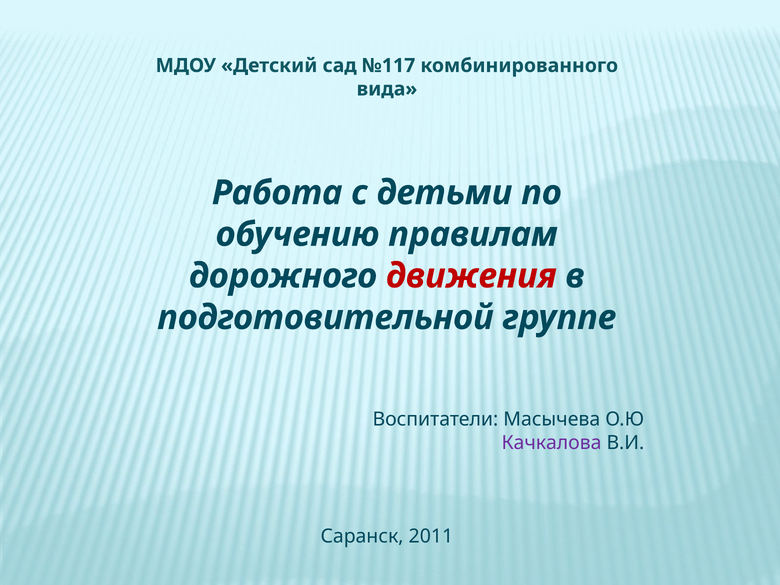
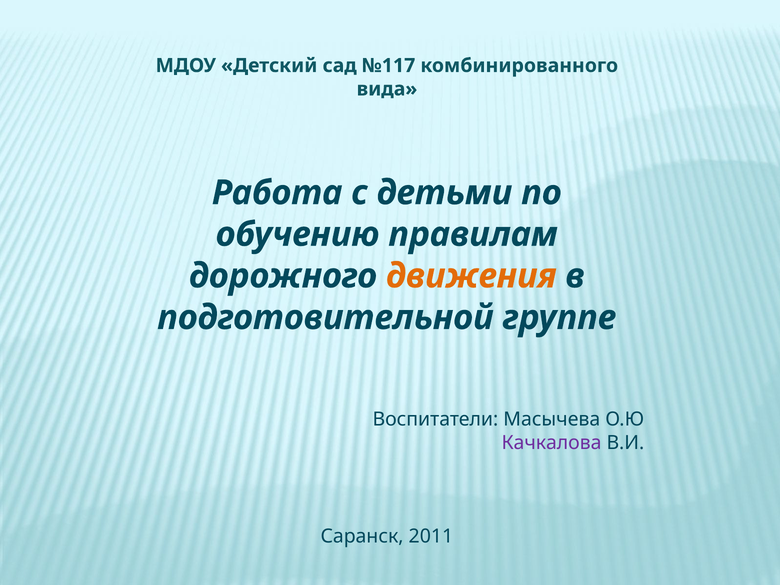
движения colour: red -> orange
